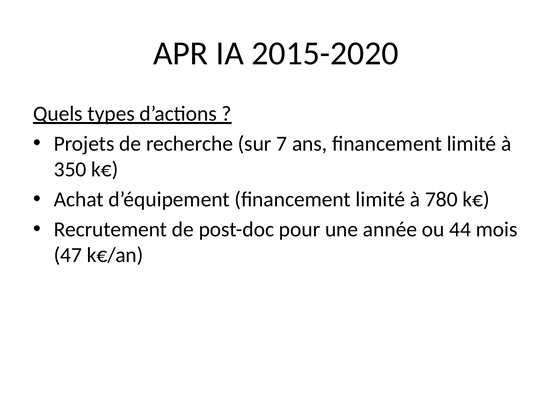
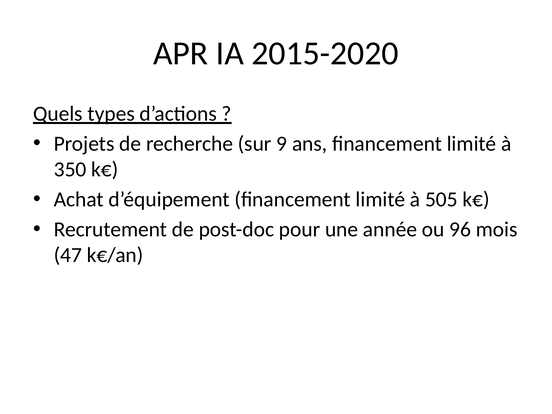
7: 7 -> 9
780: 780 -> 505
44: 44 -> 96
